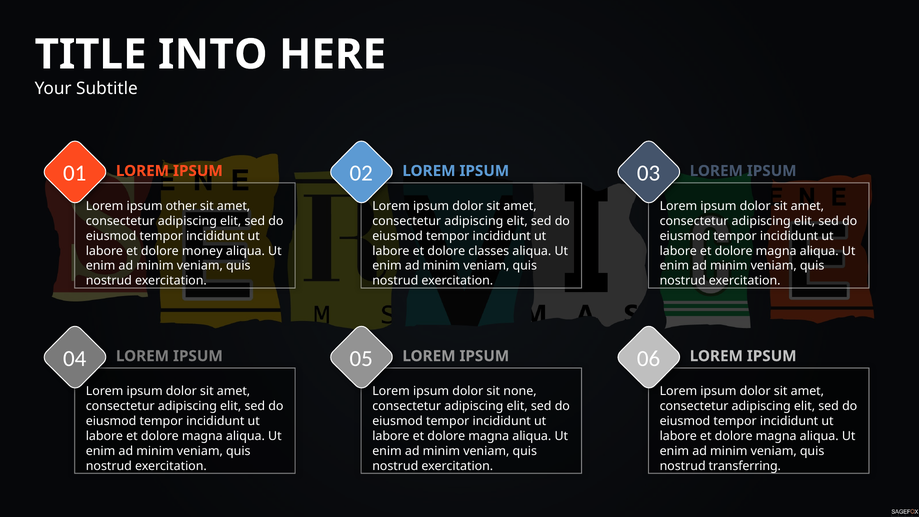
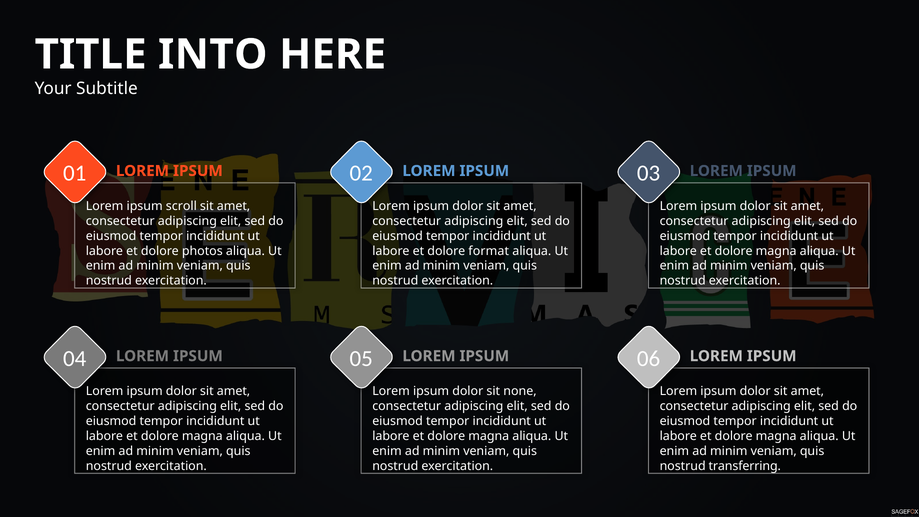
other: other -> scroll
money: money -> photos
classes: classes -> format
